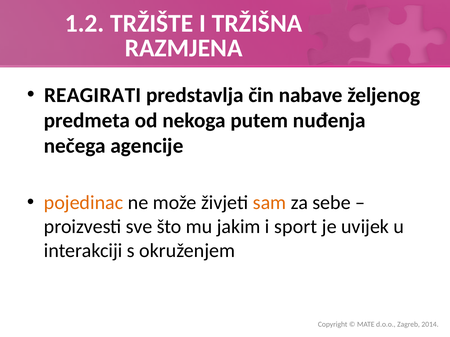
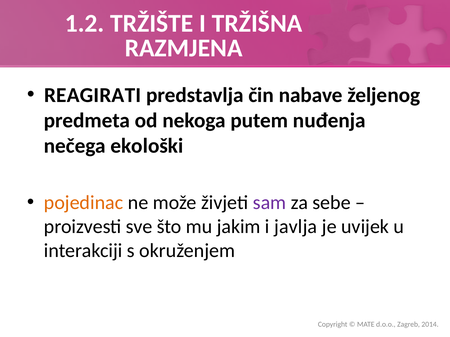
agencije: agencije -> ekološki
sam colour: orange -> purple
sport: sport -> javlja
